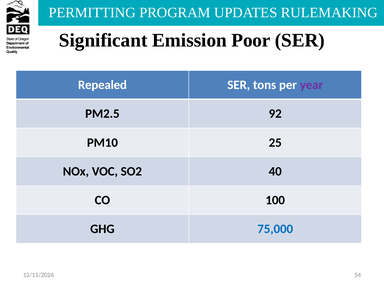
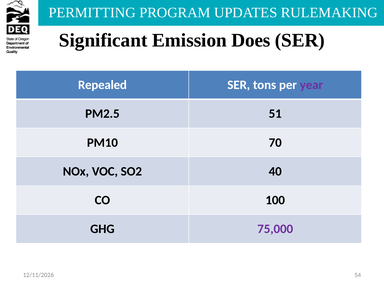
Poor: Poor -> Does
92: 92 -> 51
25: 25 -> 70
75,000 colour: blue -> purple
